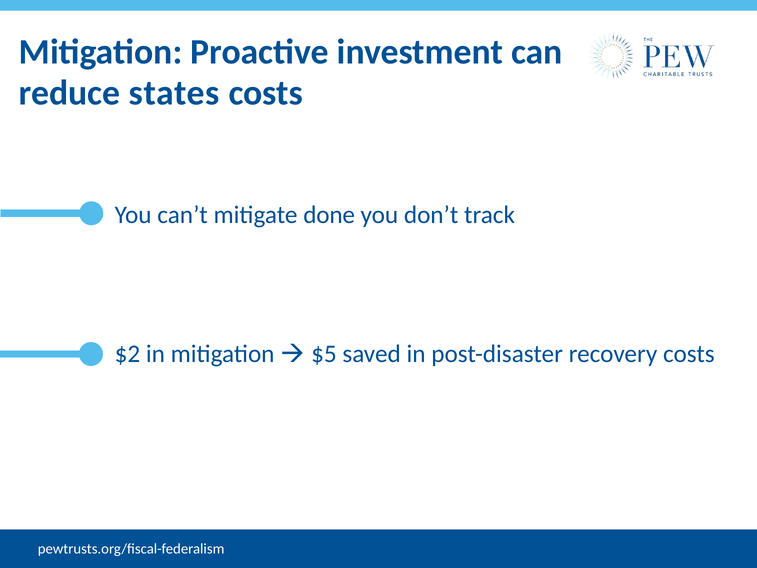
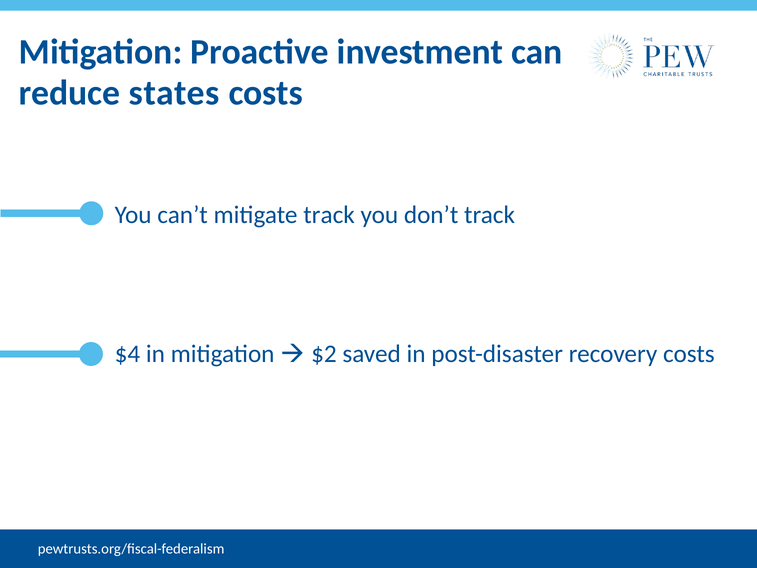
mitigate done: done -> track
$2: $2 -> $4
$5: $5 -> $2
